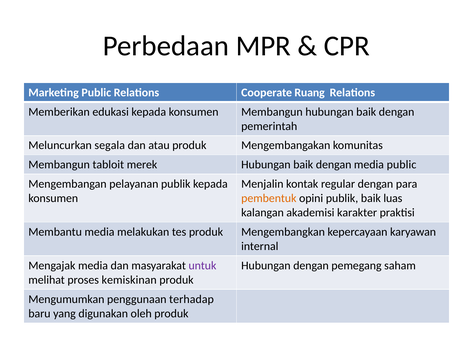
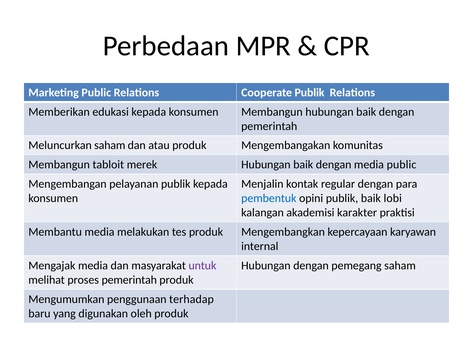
Cooperate Ruang: Ruang -> Publik
Meluncurkan segala: segala -> saham
pembentuk colour: orange -> blue
luas: luas -> lobi
proses kemiskinan: kemiskinan -> pemerintah
